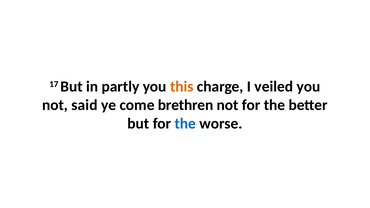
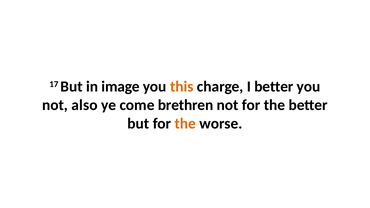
partly: partly -> image
I veiled: veiled -> better
said: said -> also
the at (185, 124) colour: blue -> orange
